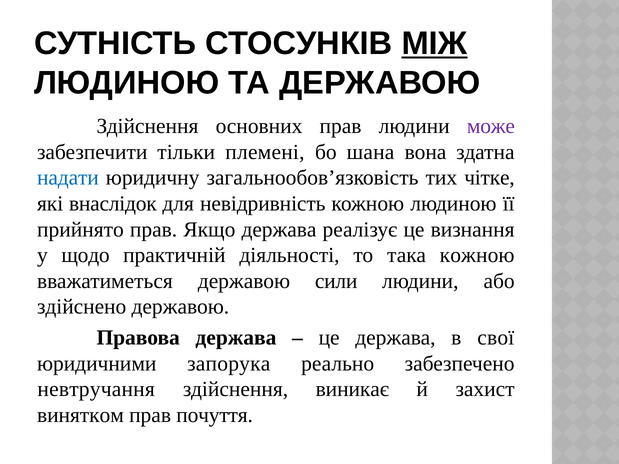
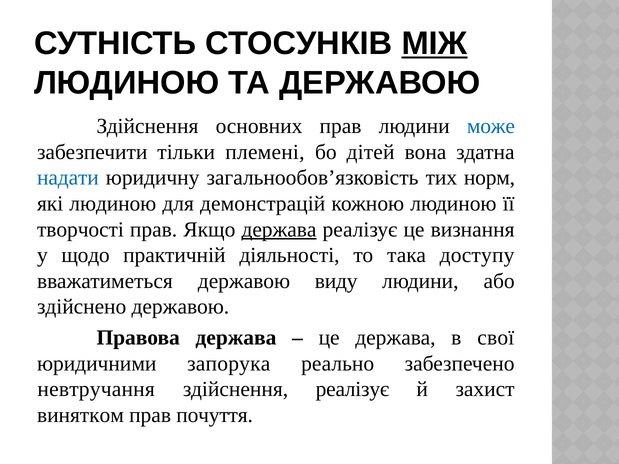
може colour: purple -> blue
шана: шана -> дітей
чітке: чітке -> норм
які внаслідок: внаслідок -> людиною
невідривність: невідривність -> демонстрацій
прийнято: прийнято -> творчості
держава at (279, 230) underline: none -> present
така кожною: кожною -> доступу
сили: сили -> виду
здійснення виникає: виникає -> реалізує
